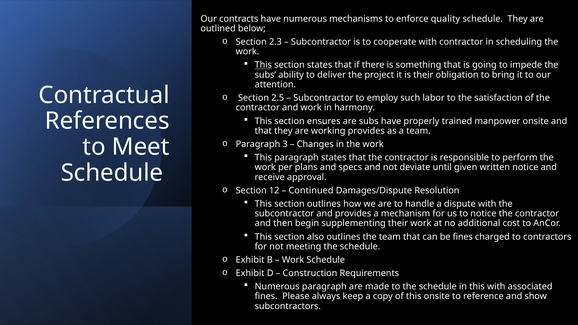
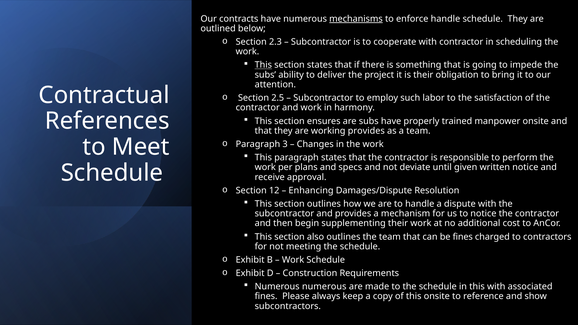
mechanisms underline: none -> present
enforce quality: quality -> handle
Continued: Continued -> Enhancing
Numerous paragraph: paragraph -> numerous
